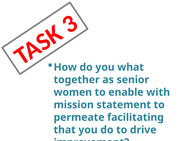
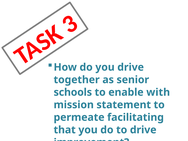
you what: what -> drive
women: women -> schools
